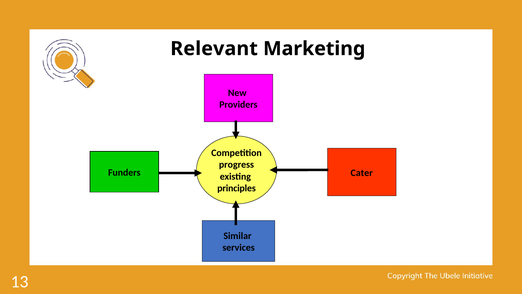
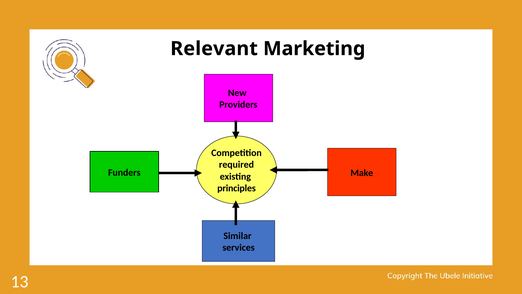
progress: progress -> required
Cater: Cater -> Make
